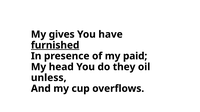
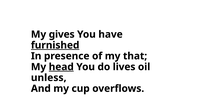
paid: paid -> that
head underline: none -> present
they: they -> lives
